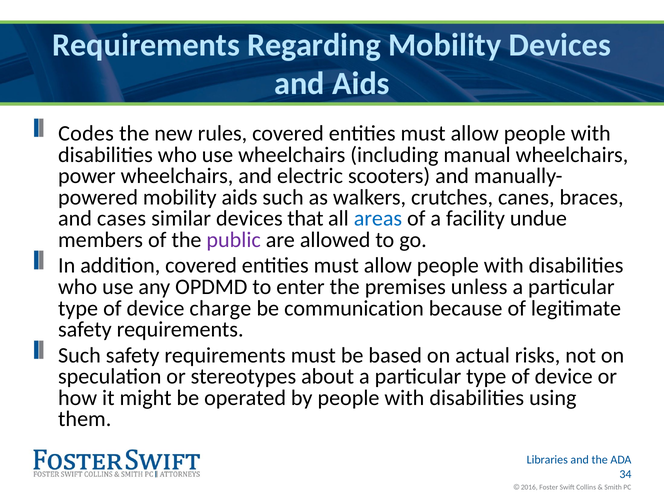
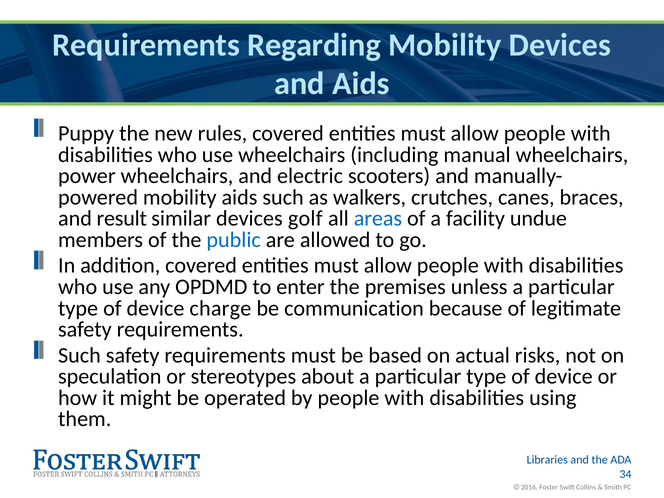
Codes: Codes -> Puppy
cases: cases -> result
that: that -> golf
public colour: purple -> blue
